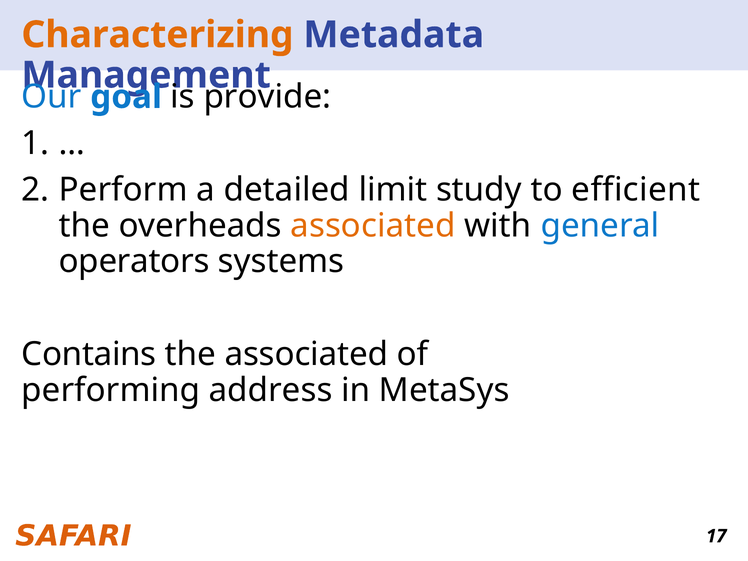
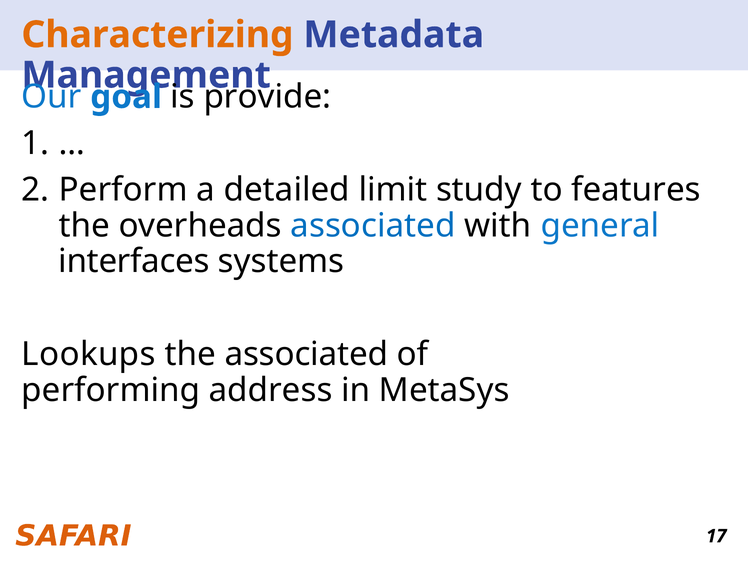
efficient: efficient -> features
associated at (373, 226) colour: orange -> blue
operators: operators -> interfaces
Contains: Contains -> Lookups
